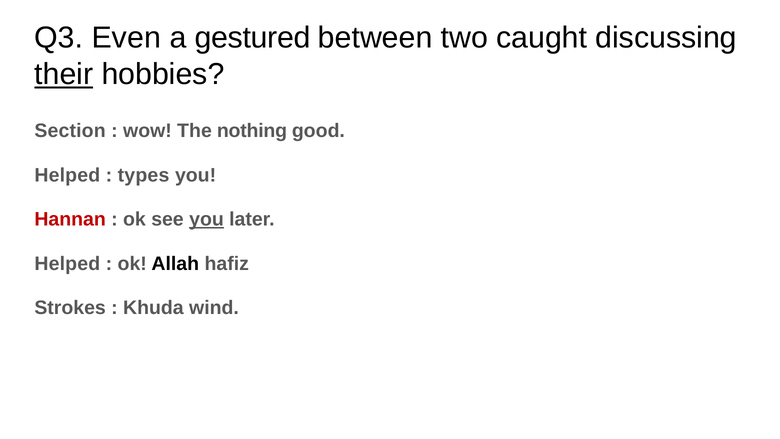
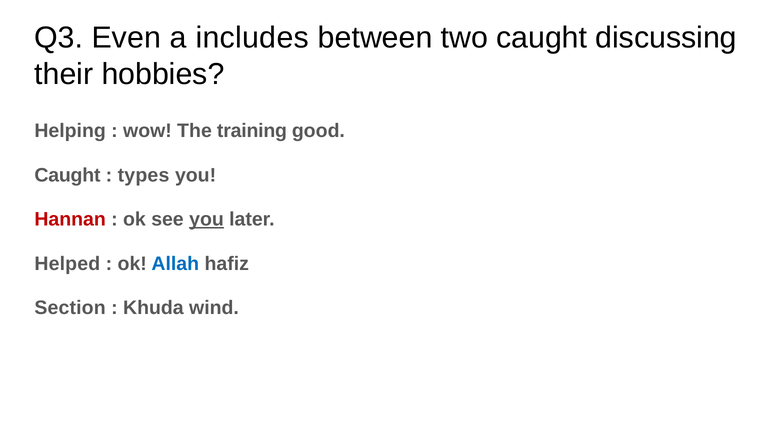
gestured: gestured -> includes
their underline: present -> none
Section: Section -> Helping
nothing: nothing -> training
Helped at (67, 175): Helped -> Caught
Allah colour: black -> blue
Strokes: Strokes -> Section
